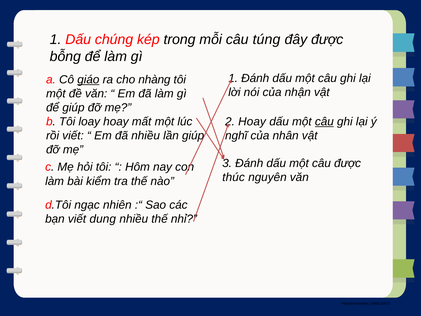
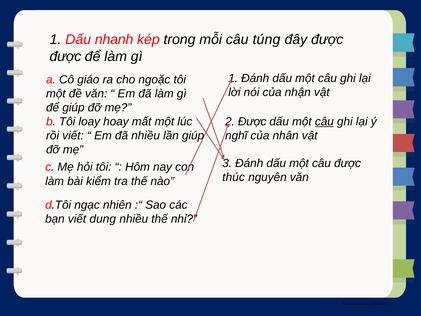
chúng: chúng -> nhanh
bỗng at (65, 56): bỗng -> được
giáo underline: present -> none
nhàng: nhàng -> ngoặc
Hoay at (252, 122): Hoay -> Được
